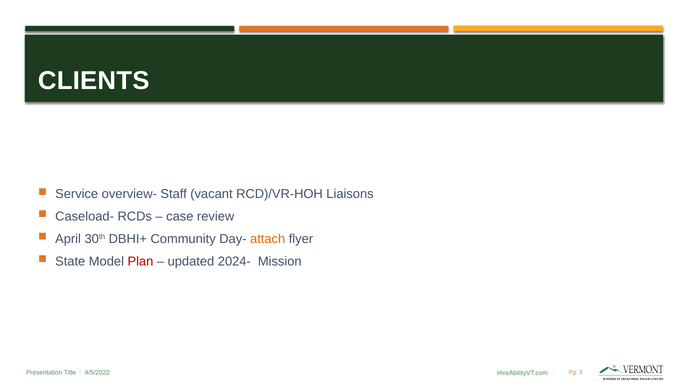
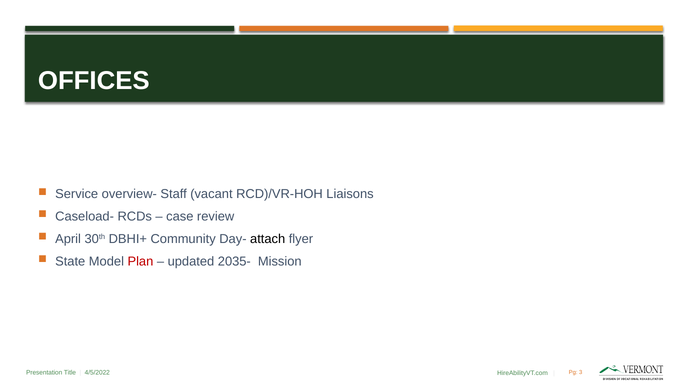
CLIENTS: CLIENTS -> OFFICES
attach colour: orange -> black
2024-: 2024- -> 2035-
